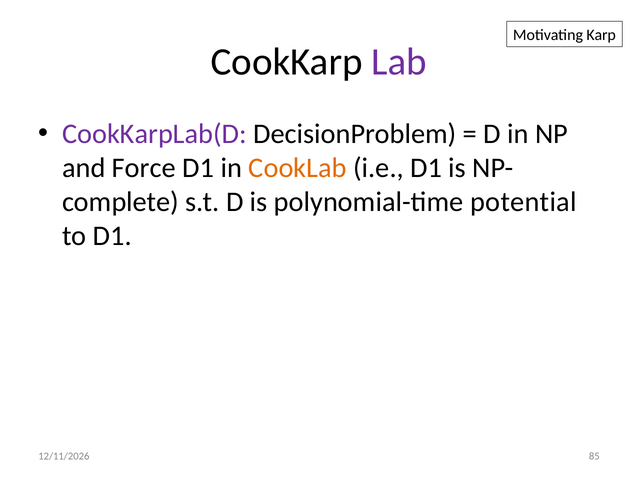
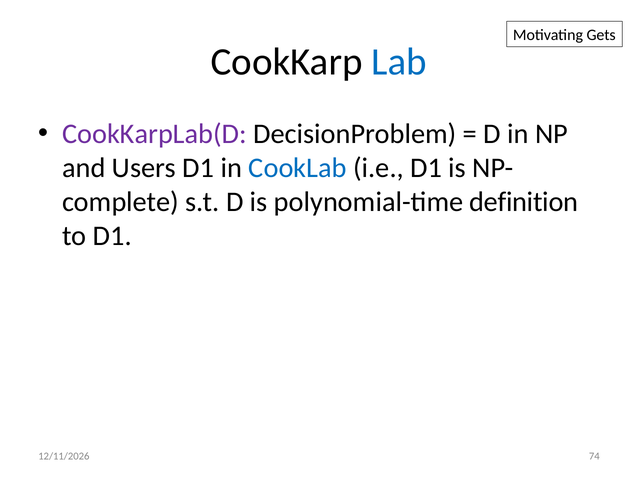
Karp: Karp -> Gets
Lab colour: purple -> blue
Force: Force -> Users
CookLab colour: orange -> blue
potential: potential -> definition
85: 85 -> 74
